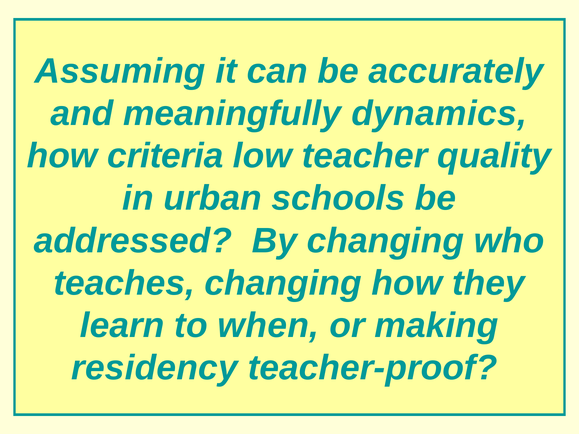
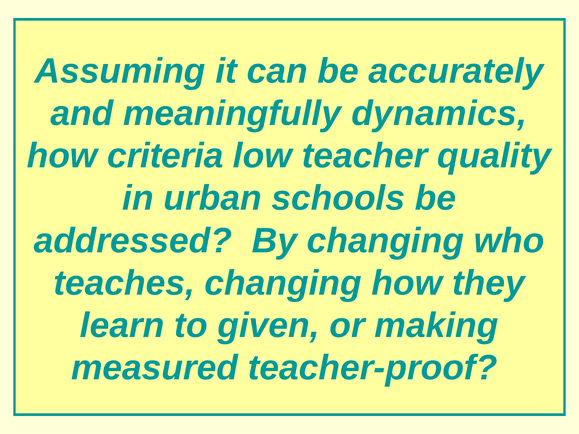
when: when -> given
residency: residency -> measured
